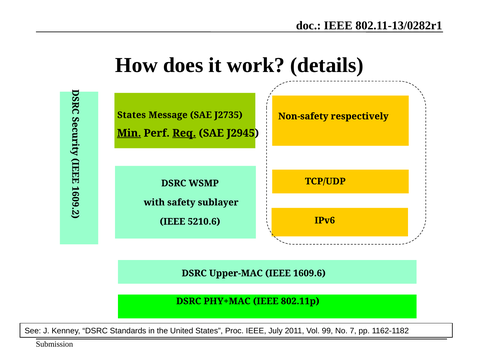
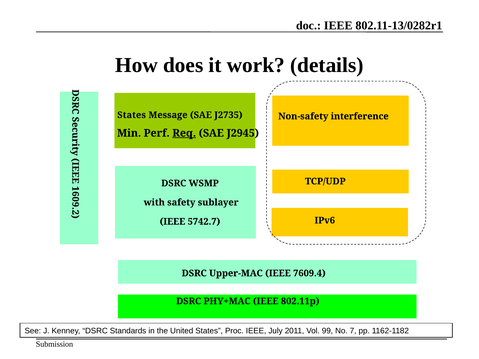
respectively: respectively -> interference
Min underline: present -> none
5210.6: 5210.6 -> 5742.7
1609.6: 1609.6 -> 7609.4
